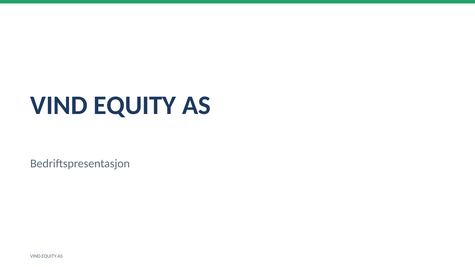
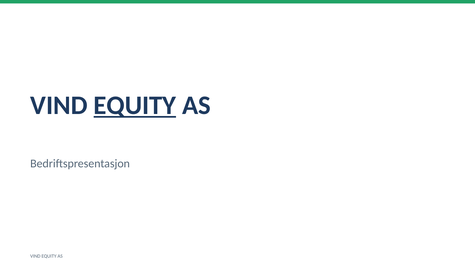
EQUITY at (135, 105) underline: none -> present
